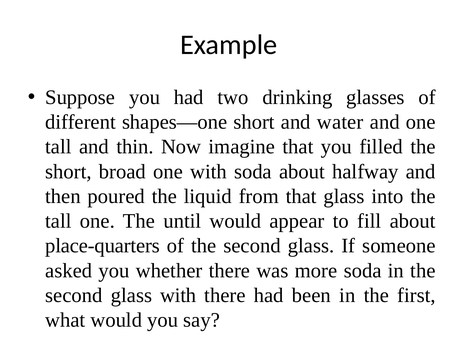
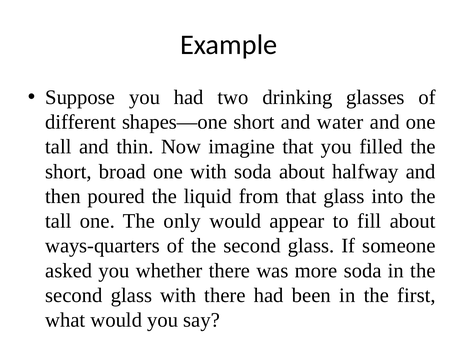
until: until -> only
place-quarters: place-quarters -> ways-quarters
